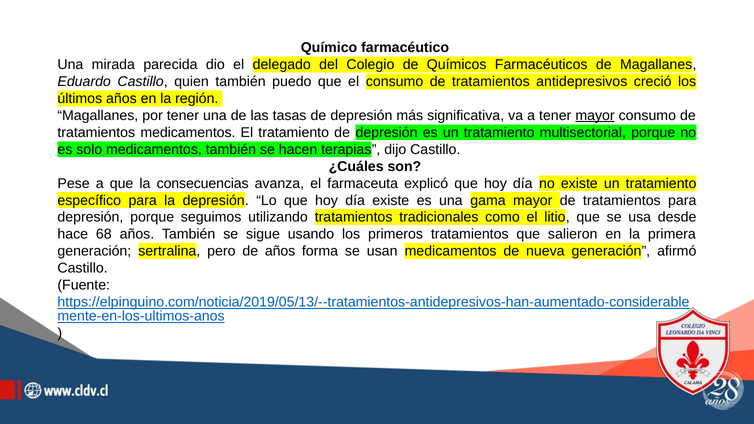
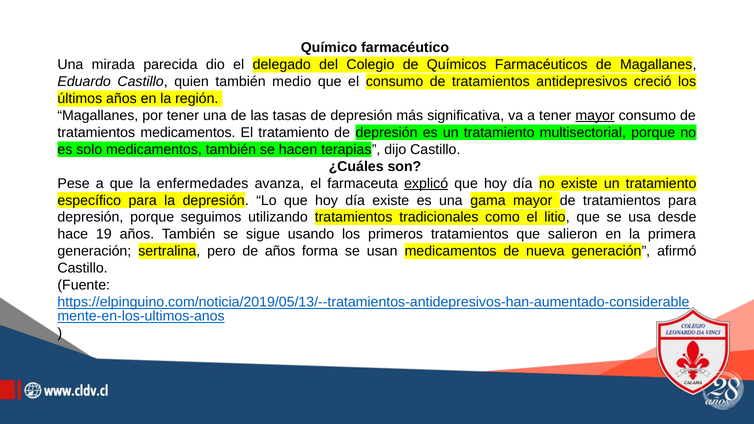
puedo: puedo -> medio
consecuencias: consecuencias -> enfermedades
explicó underline: none -> present
68: 68 -> 19
